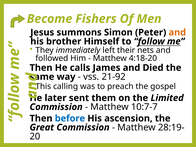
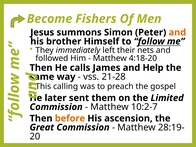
Died: Died -> Help
21-92: 21-92 -> 21-28
10:7-7: 10:7-7 -> 10:2-7
before colour: blue -> orange
